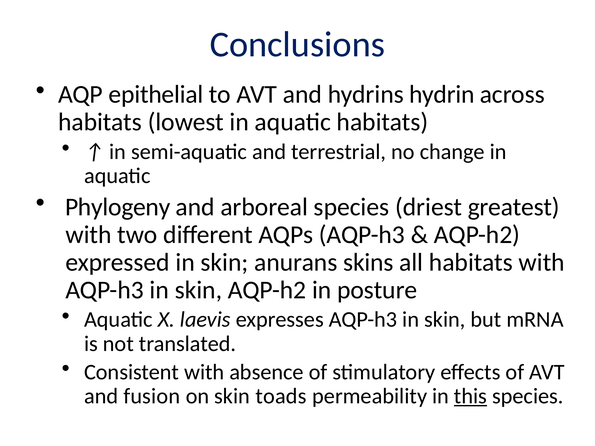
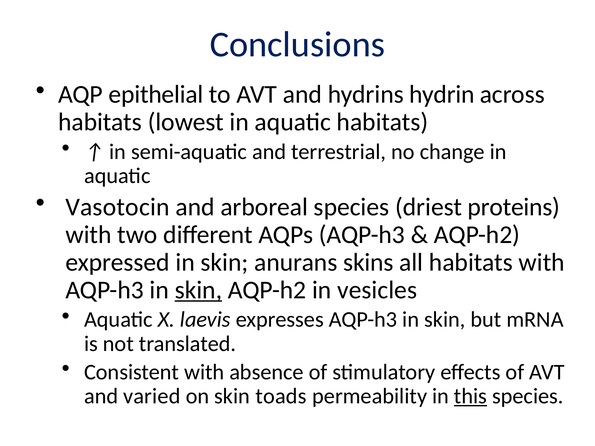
Phylogeny: Phylogeny -> Vasotocin
greatest: greatest -> proteins
skin at (198, 290) underline: none -> present
posture: posture -> vesicles
fusion: fusion -> varied
